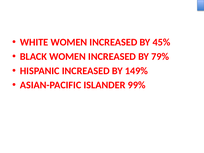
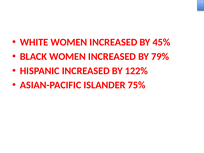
149%: 149% -> 122%
99%: 99% -> 75%
